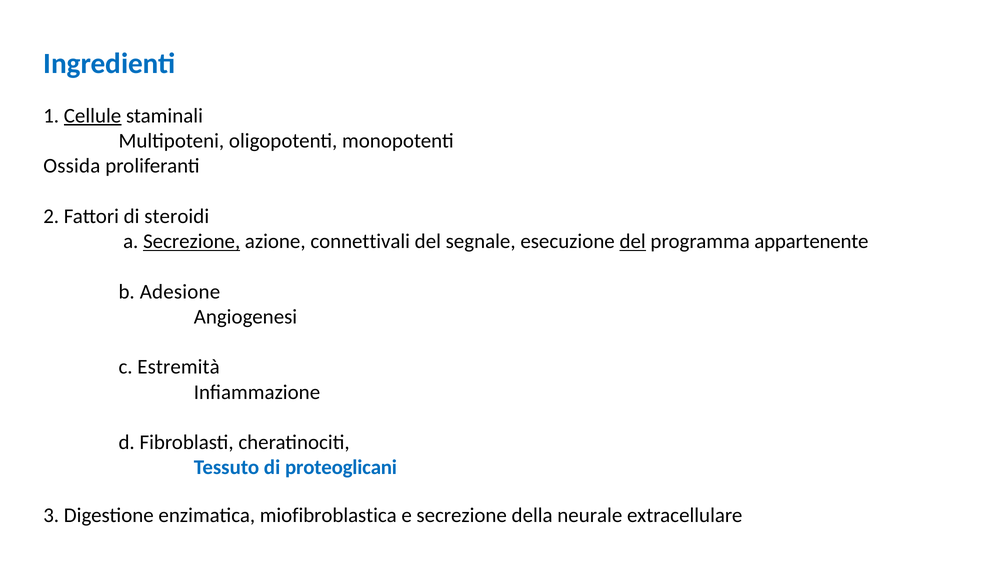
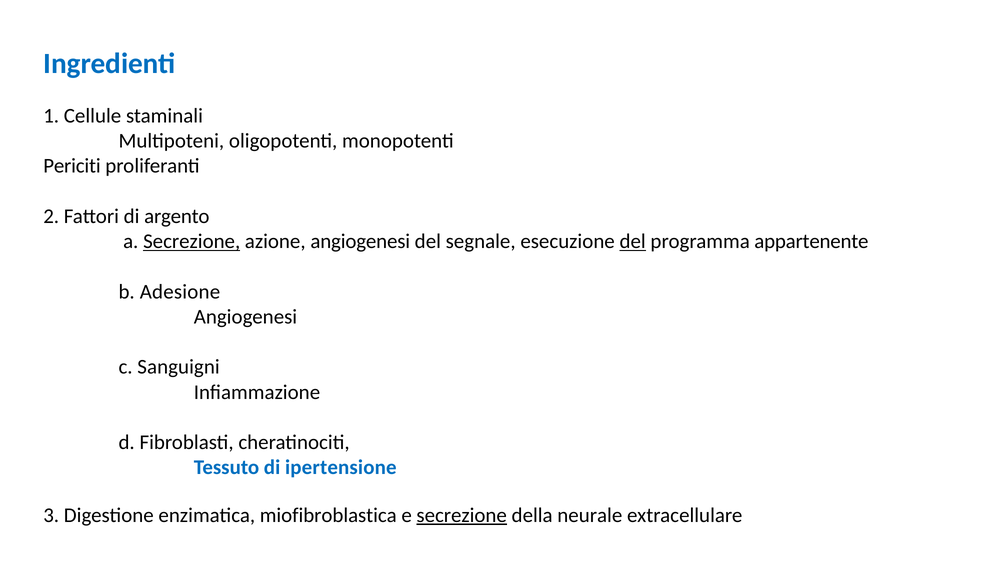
Cellule underline: present -> none
Ossida: Ossida -> Periciti
steroidi: steroidi -> argento
azione connettivali: connettivali -> angiogenesi
Estremità: Estremità -> Sanguigni
proteoglicani: proteoglicani -> ipertensione
secrezione at (462, 515) underline: none -> present
